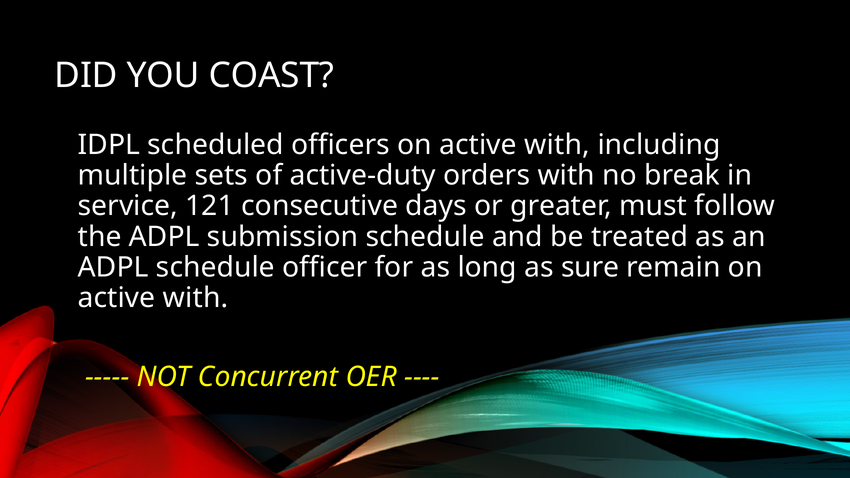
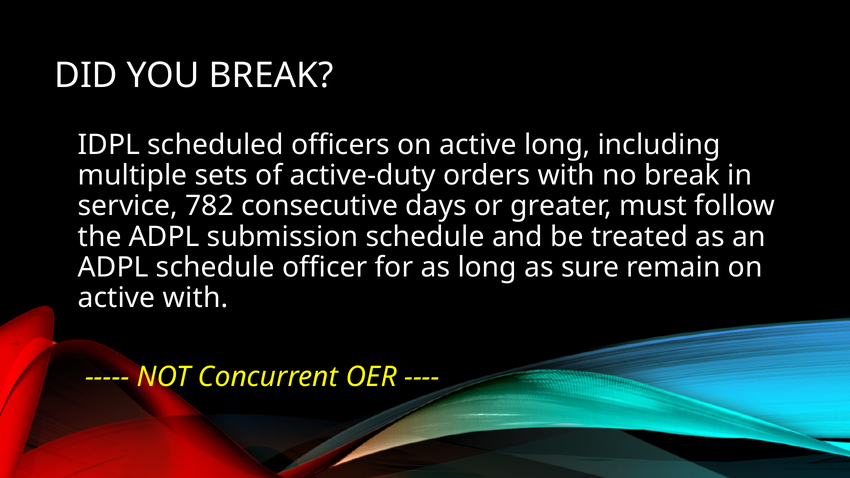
YOU COAST: COAST -> BREAK
officers on active with: with -> long
121: 121 -> 782
